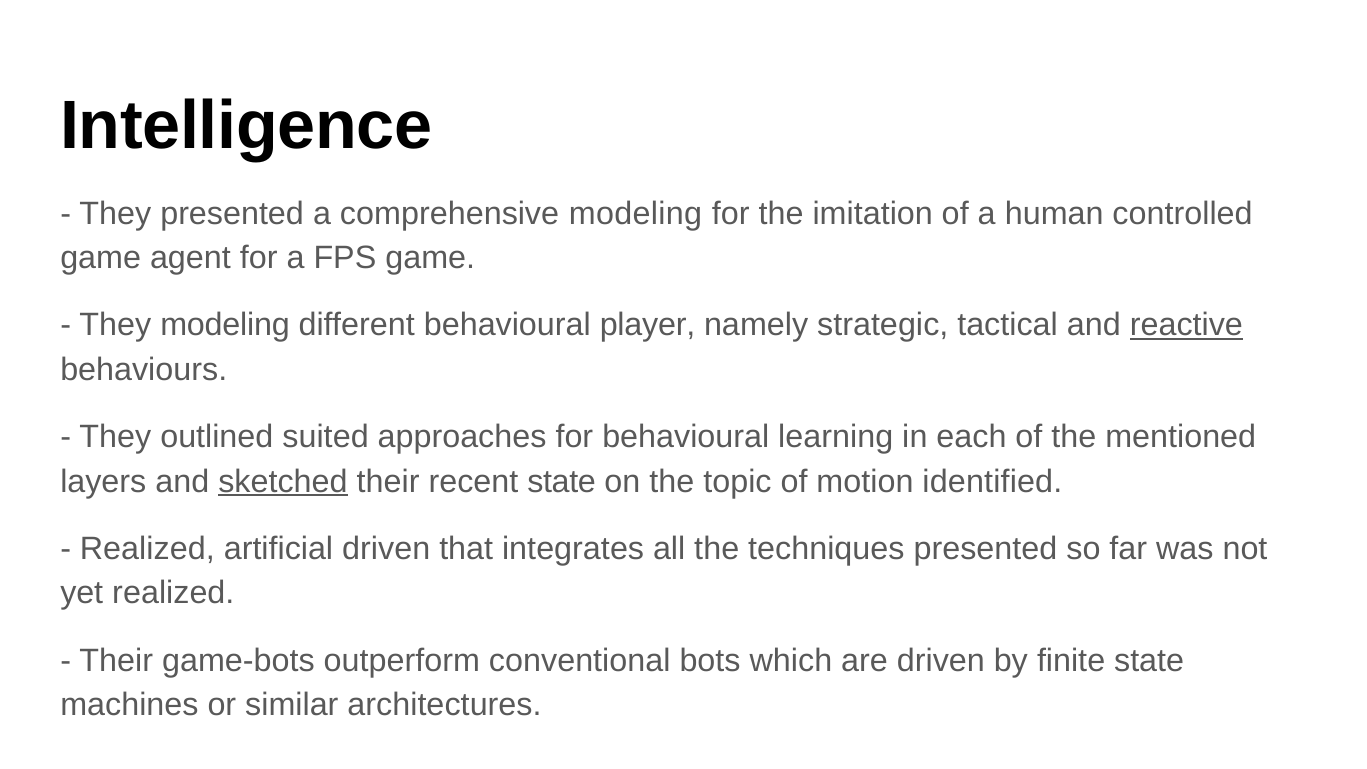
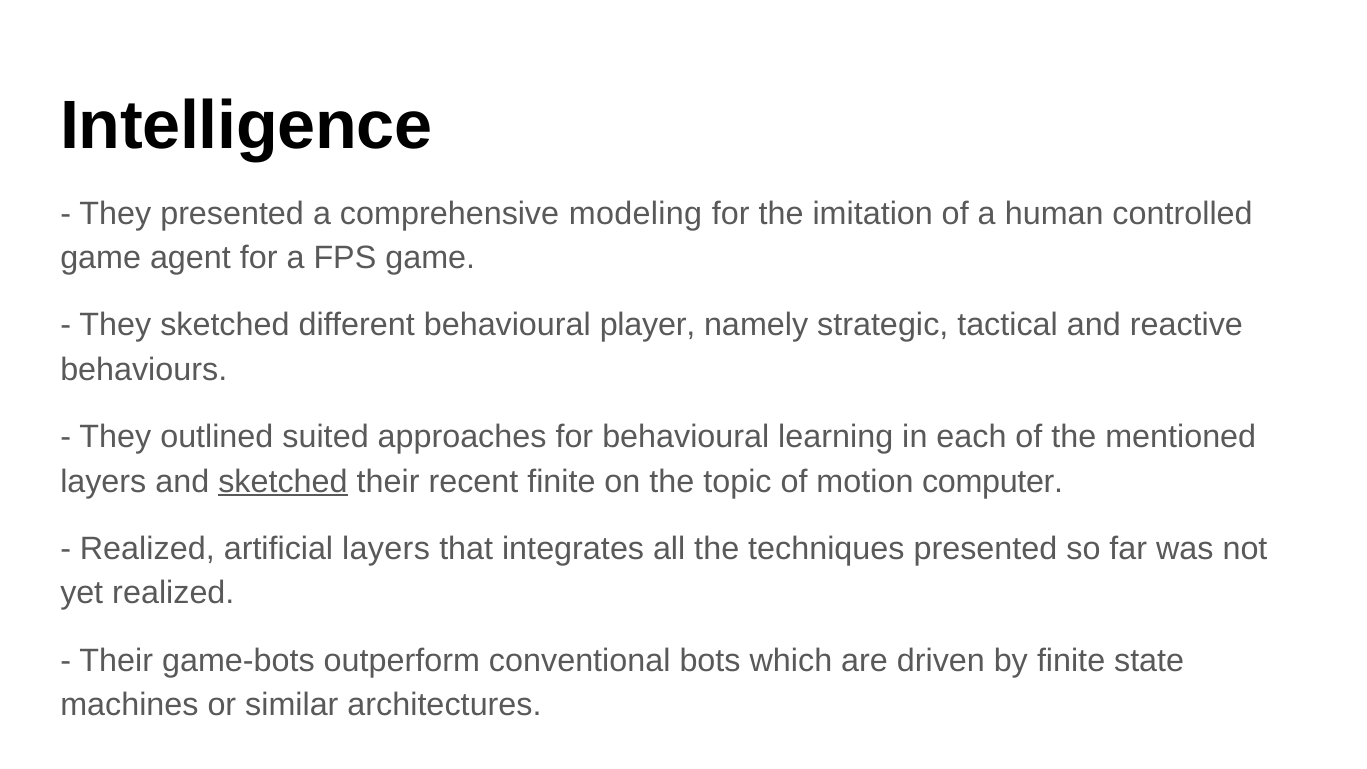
They modeling: modeling -> sketched
reactive underline: present -> none
recent state: state -> finite
identified: identified -> computer
artificial driven: driven -> layers
